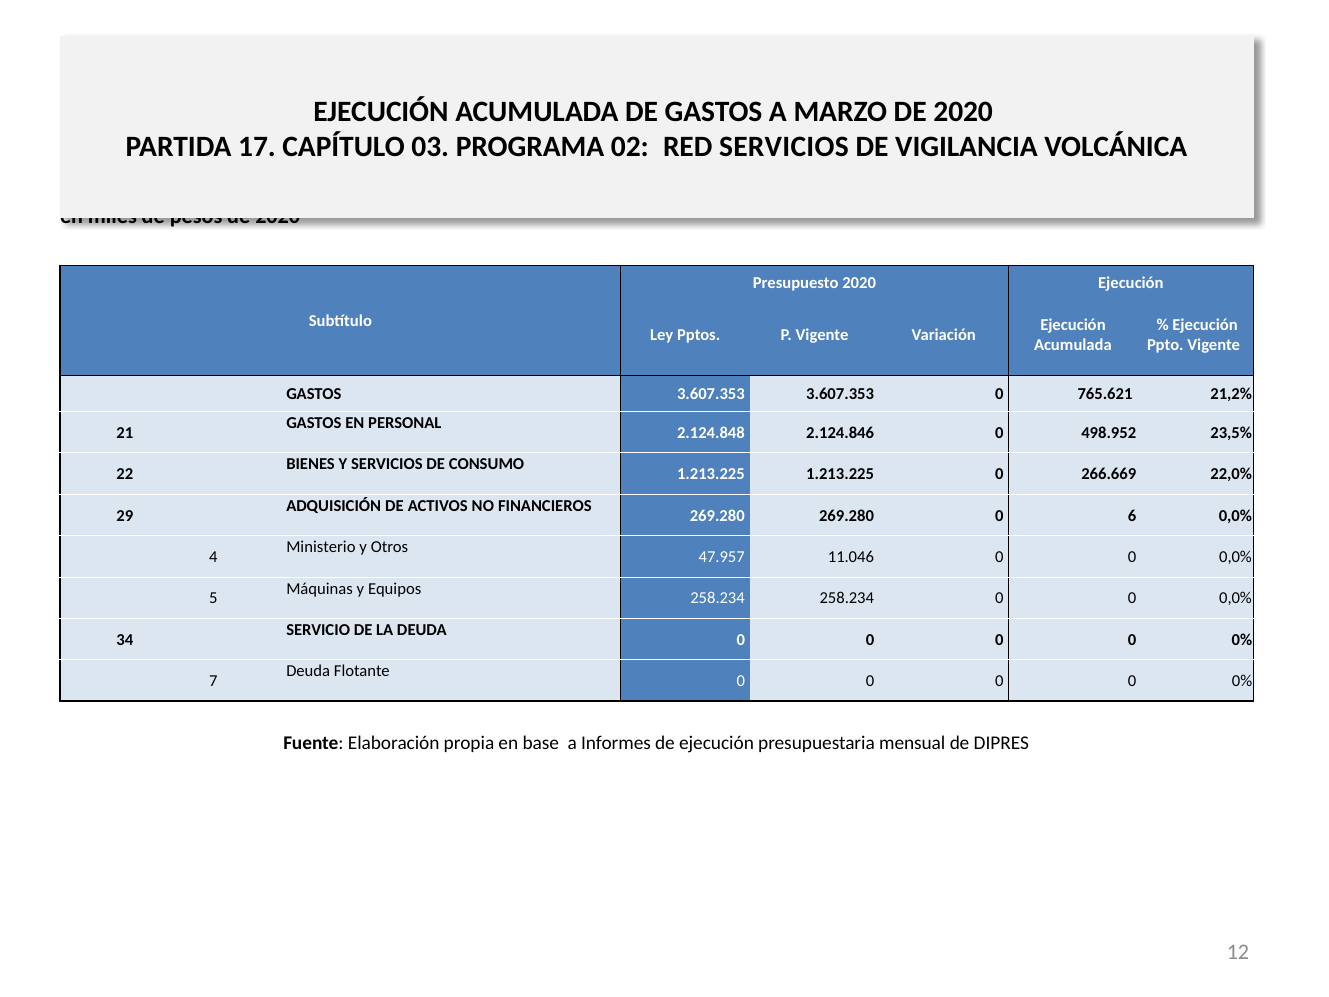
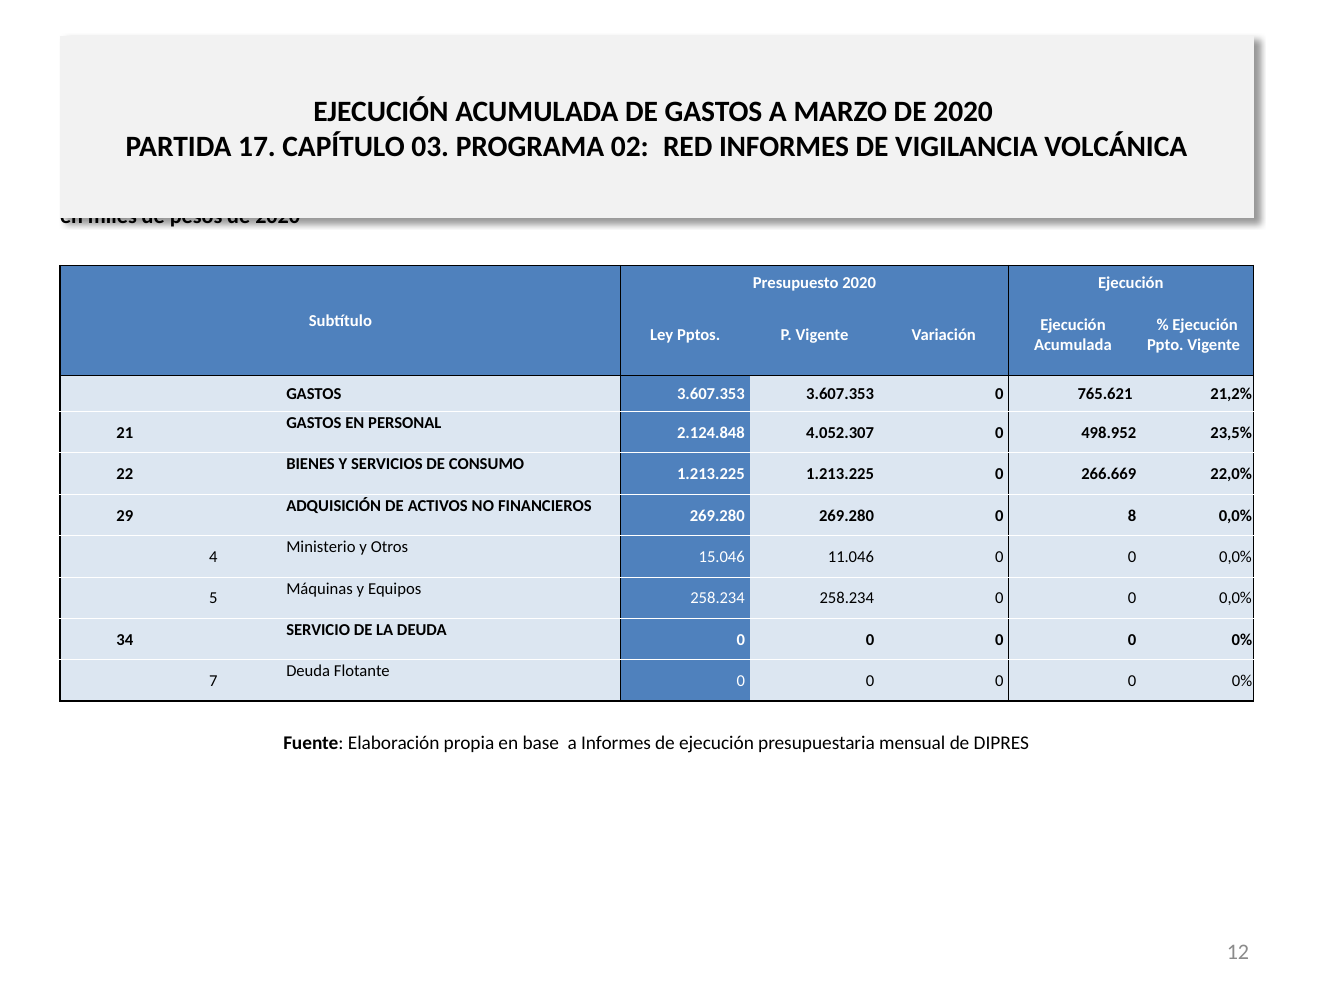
RED SERVICIOS: SERVICIOS -> INFORMES
2.124.846: 2.124.846 -> 4.052.307
6: 6 -> 8
47.957: 47.957 -> 15.046
